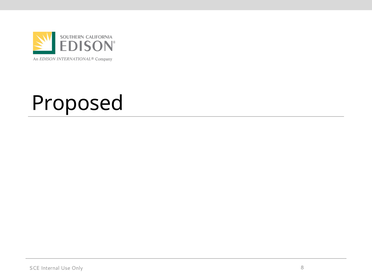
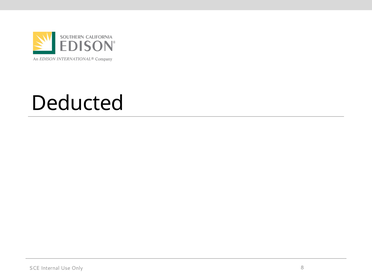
Proposed: Proposed -> Deducted
